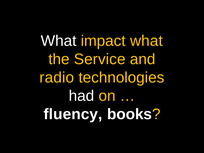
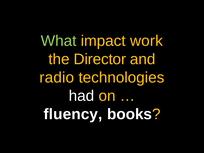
What at (59, 41) colour: white -> light green
impact what: what -> work
Service: Service -> Director
